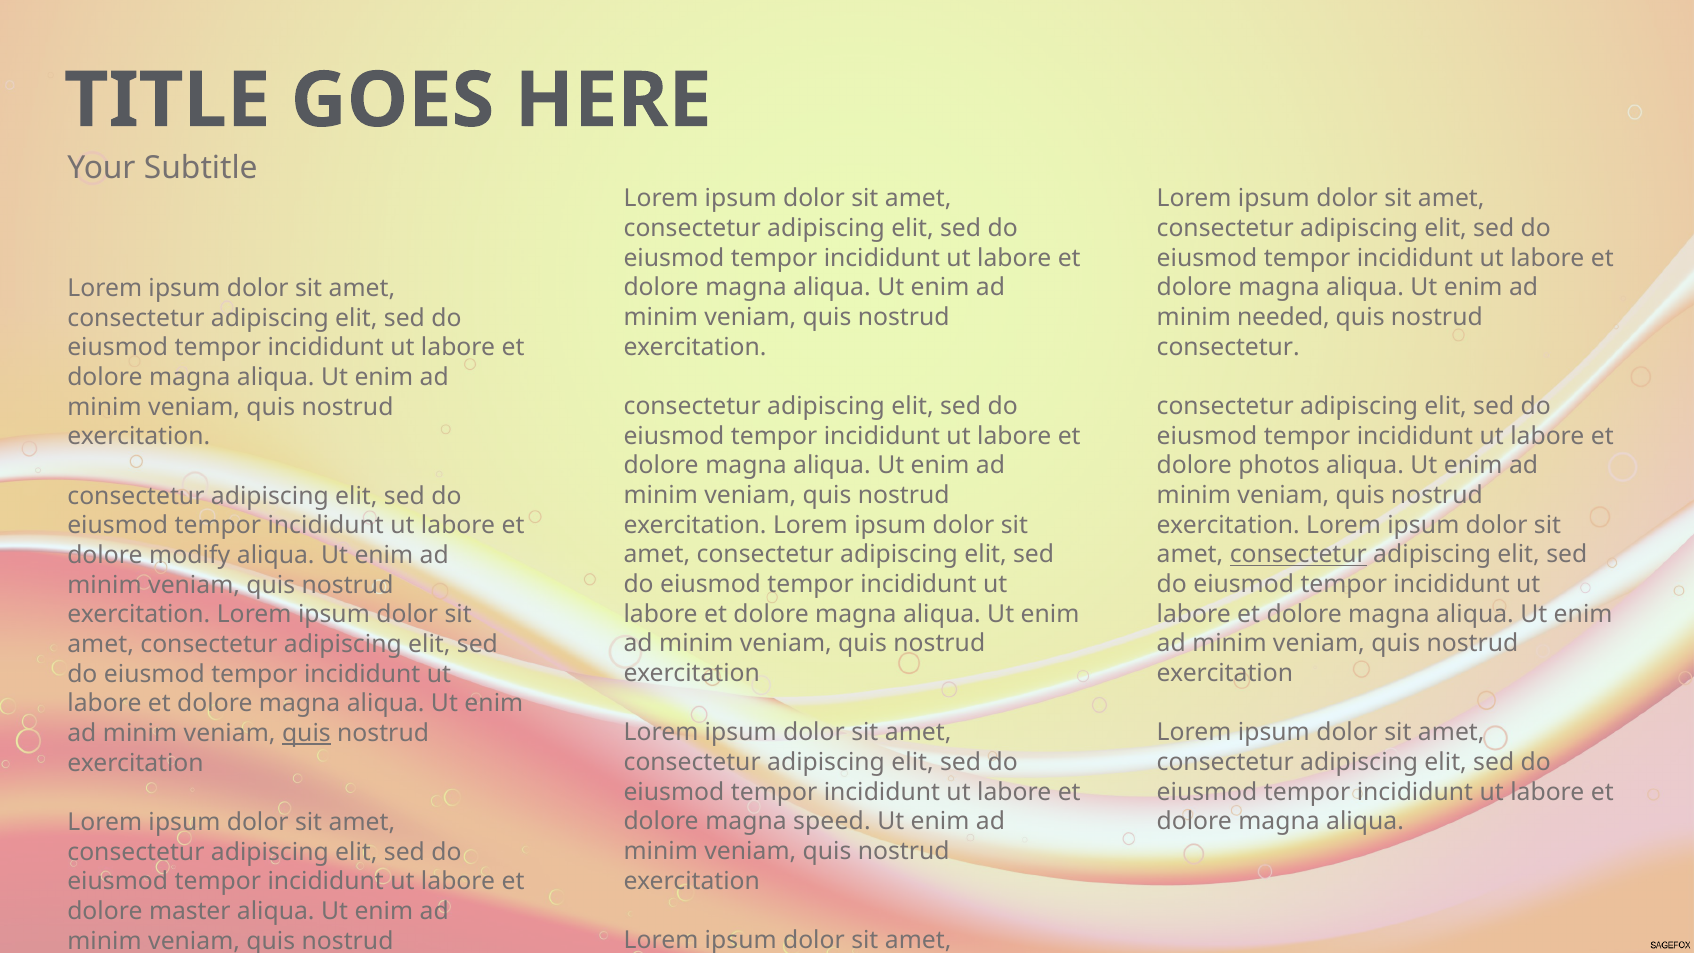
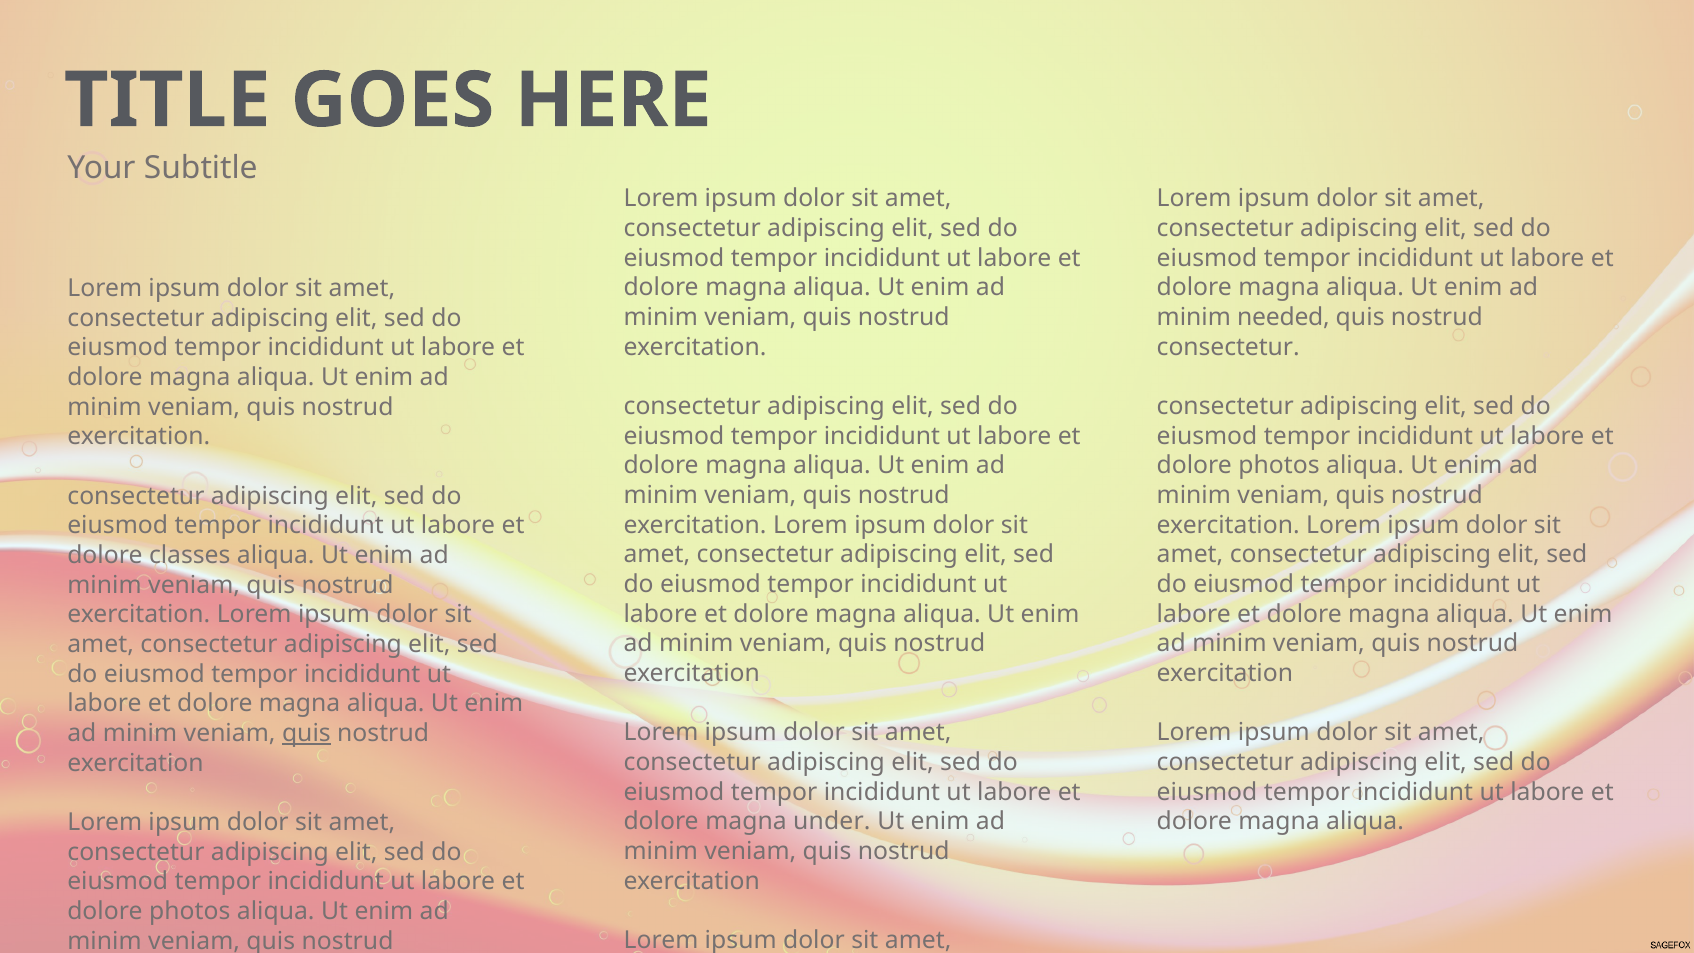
consectetur at (1298, 555) underline: present -> none
modify: modify -> classes
speed: speed -> under
master at (190, 911): master -> photos
